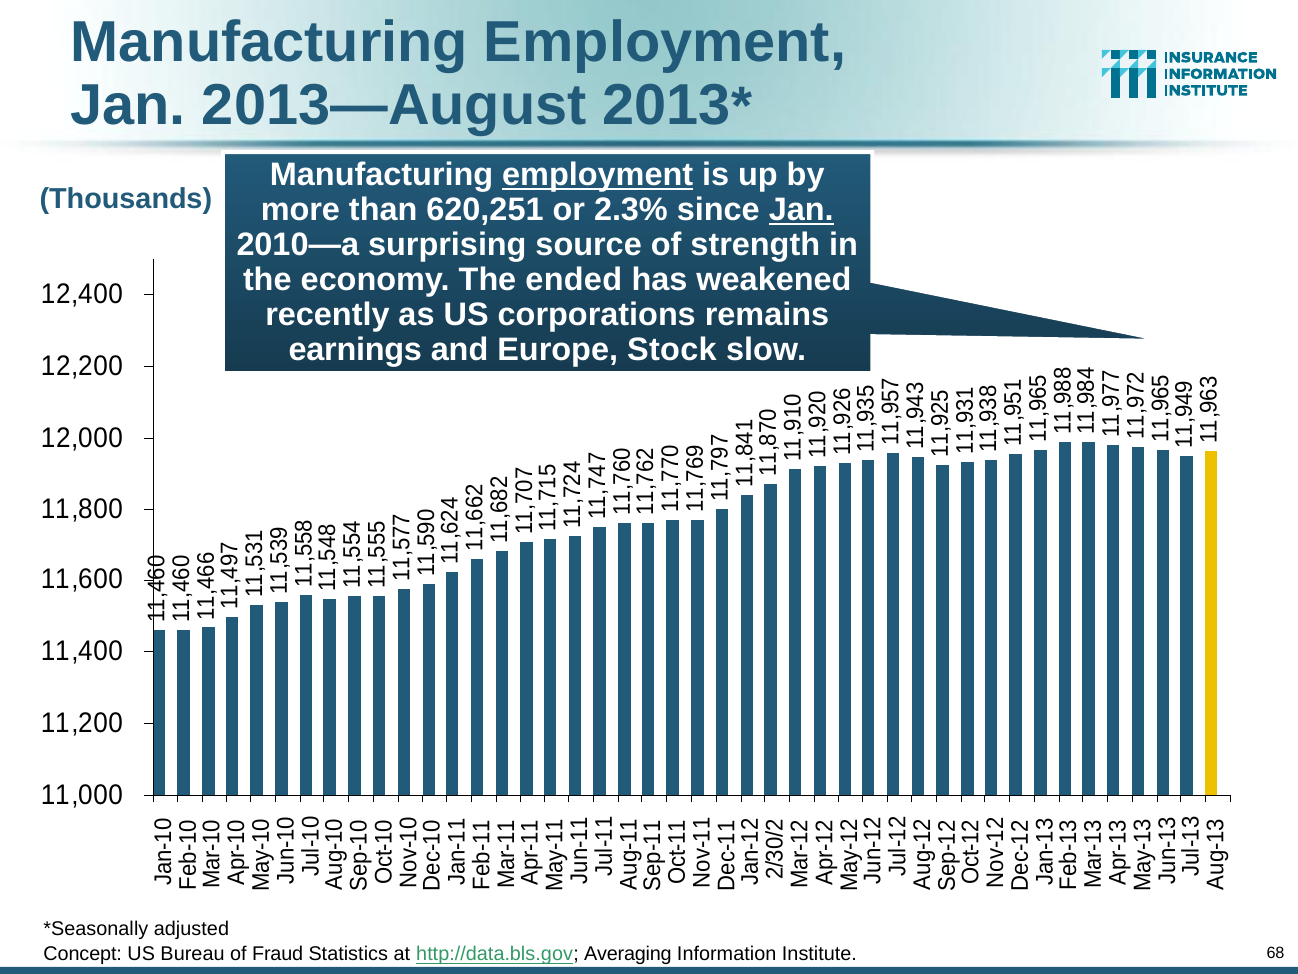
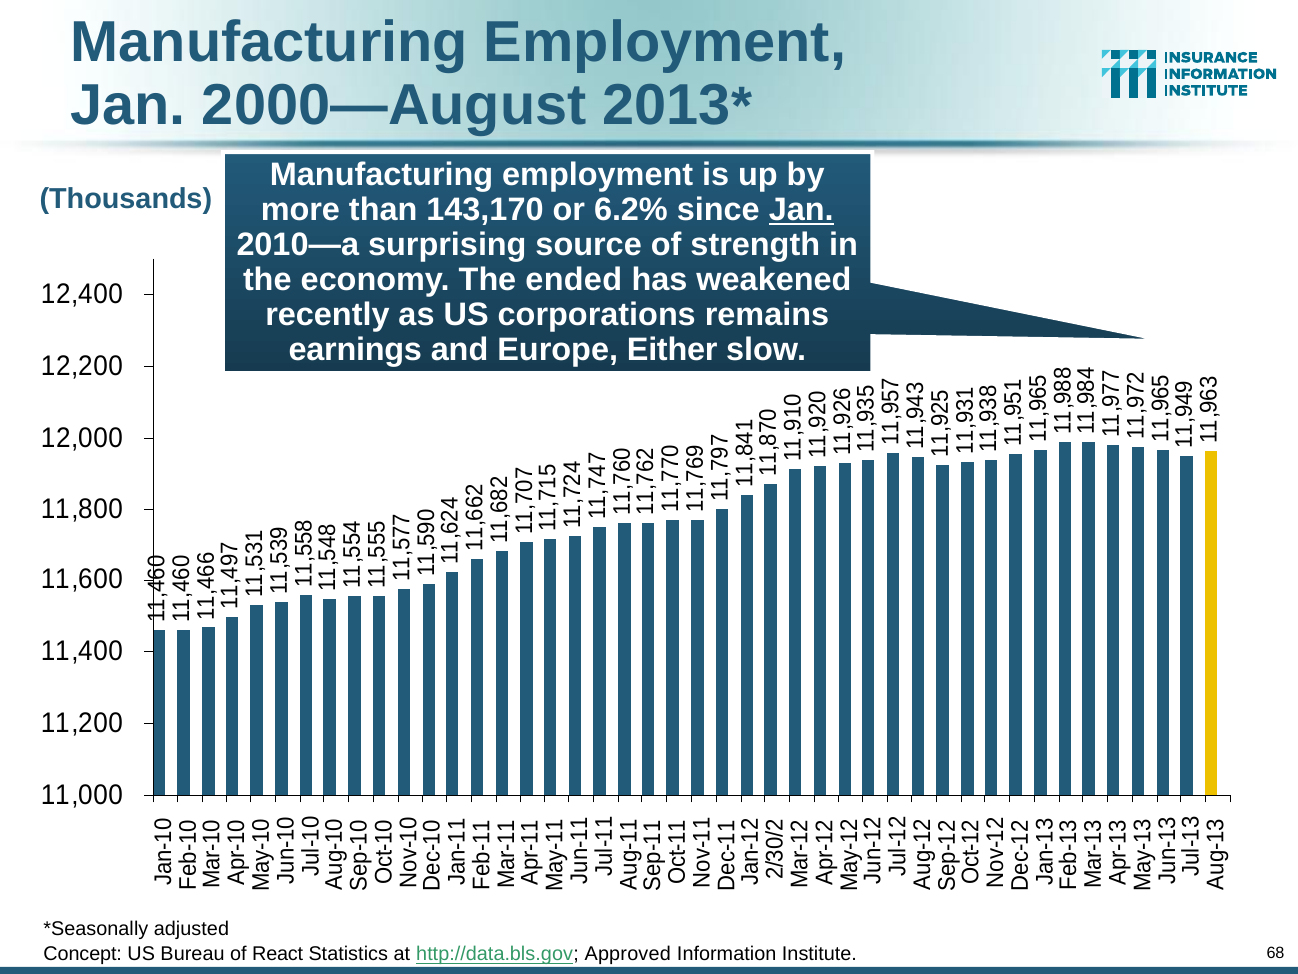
2013—August: 2013—August -> 2000—August
employment at (598, 175) underline: present -> none
620,251: 620,251 -> 143,170
2.3%: 2.3% -> 6.2%
Stock: Stock -> Either
Fraud: Fraud -> React
Averaging: Averaging -> Approved
